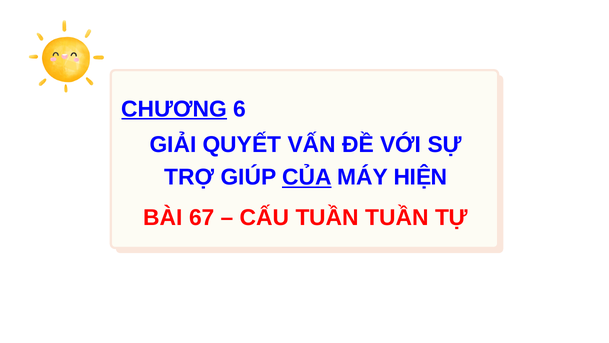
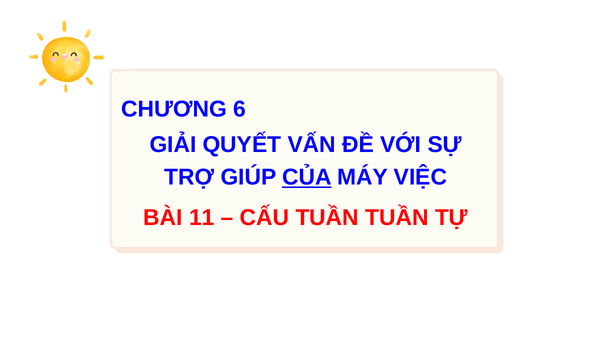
CHƯƠNG underline: present -> none
HIỆN: HIỆN -> VIỆC
67: 67 -> 11
